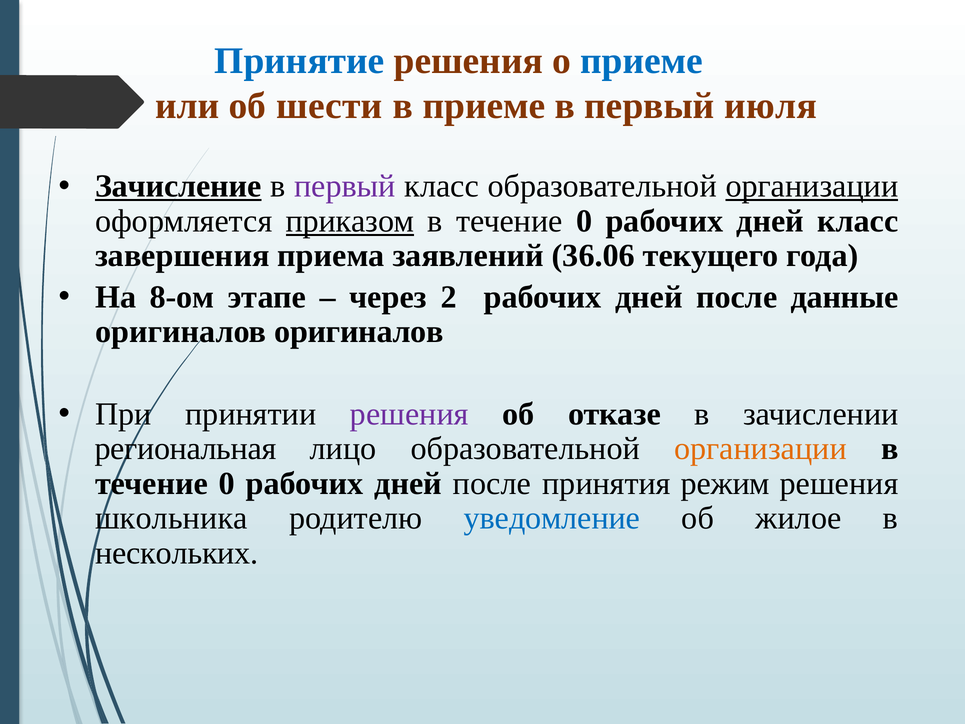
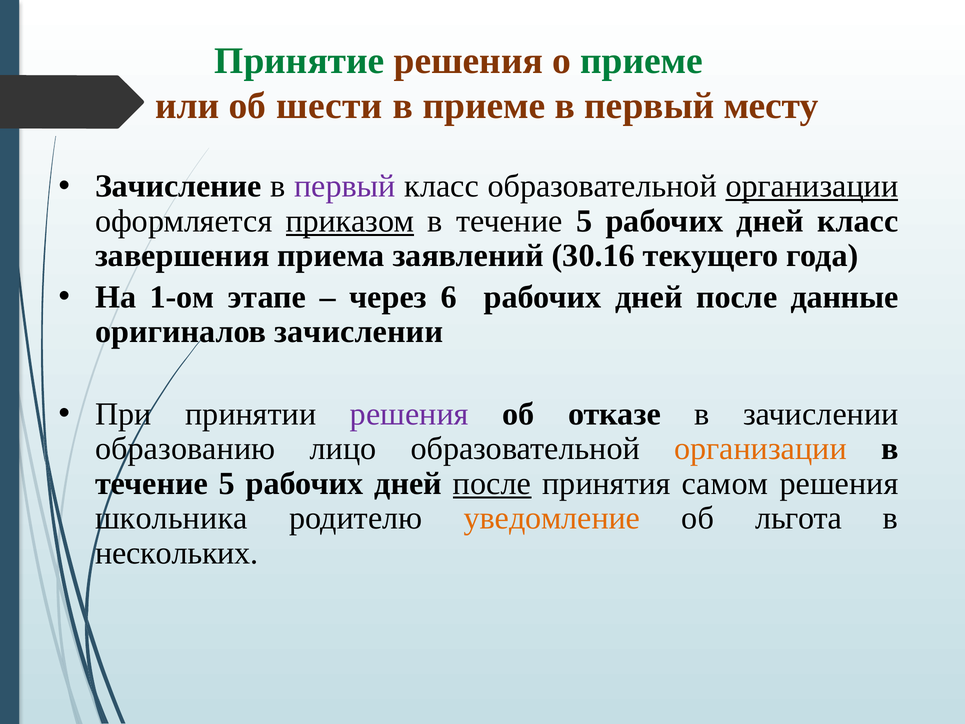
Принятие colour: blue -> green
приеме at (642, 61) colour: blue -> green
июля: июля -> месту
Зачисление underline: present -> none
0 at (584, 221): 0 -> 5
36.06: 36.06 -> 30.16
8-ом: 8-ом -> 1-ом
2: 2 -> 6
оригиналов оригиналов: оригиналов -> зачислении
региональная: региональная -> образованию
0 at (227, 483): 0 -> 5
после at (492, 483) underline: none -> present
режим: режим -> самом
уведомление colour: blue -> orange
жилое: жилое -> льгота
